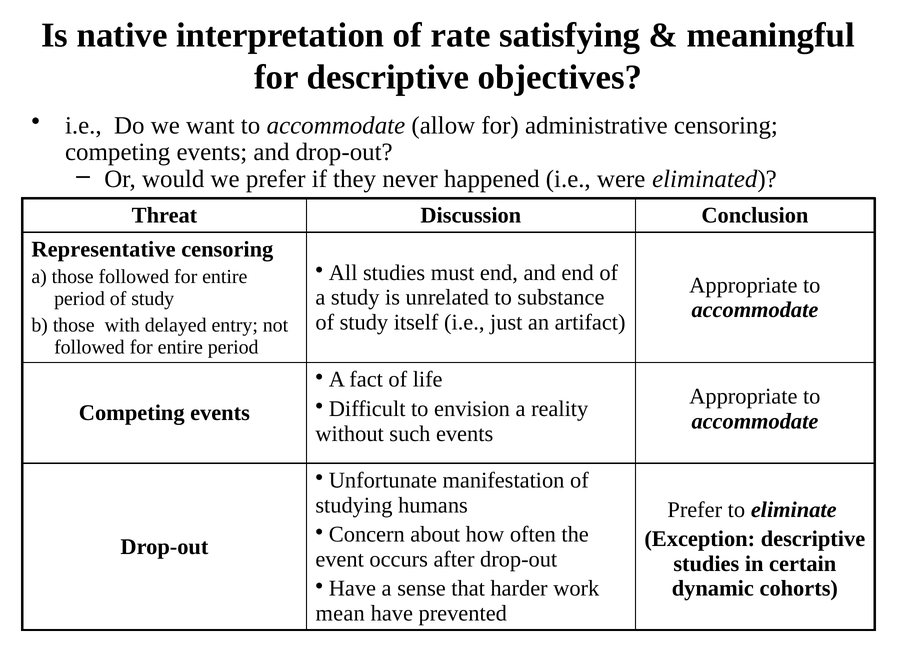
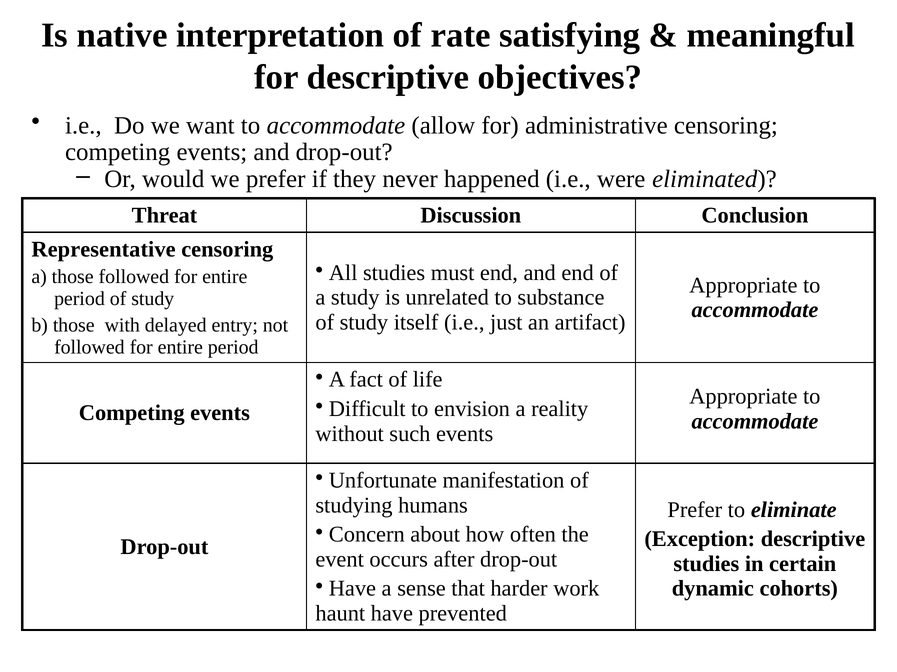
mean: mean -> haunt
